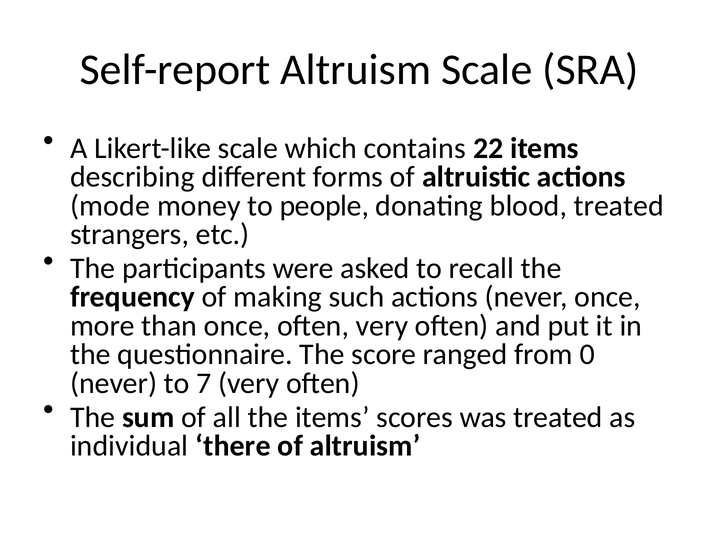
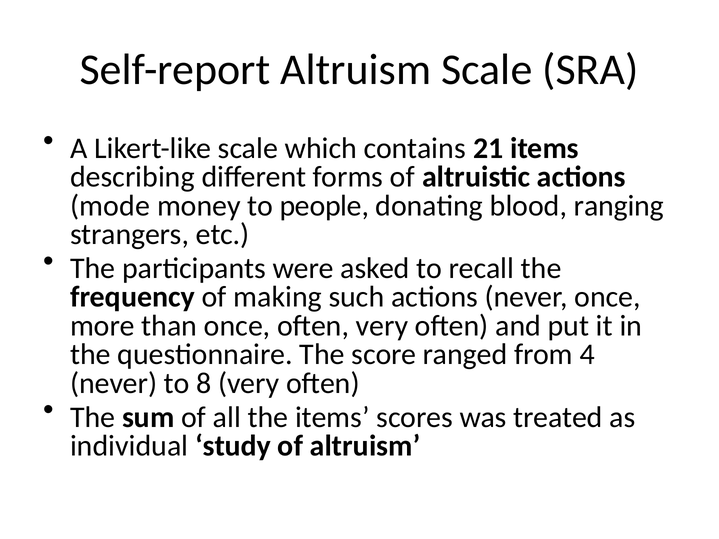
22: 22 -> 21
blood treated: treated -> ranging
0: 0 -> 4
7: 7 -> 8
there: there -> study
